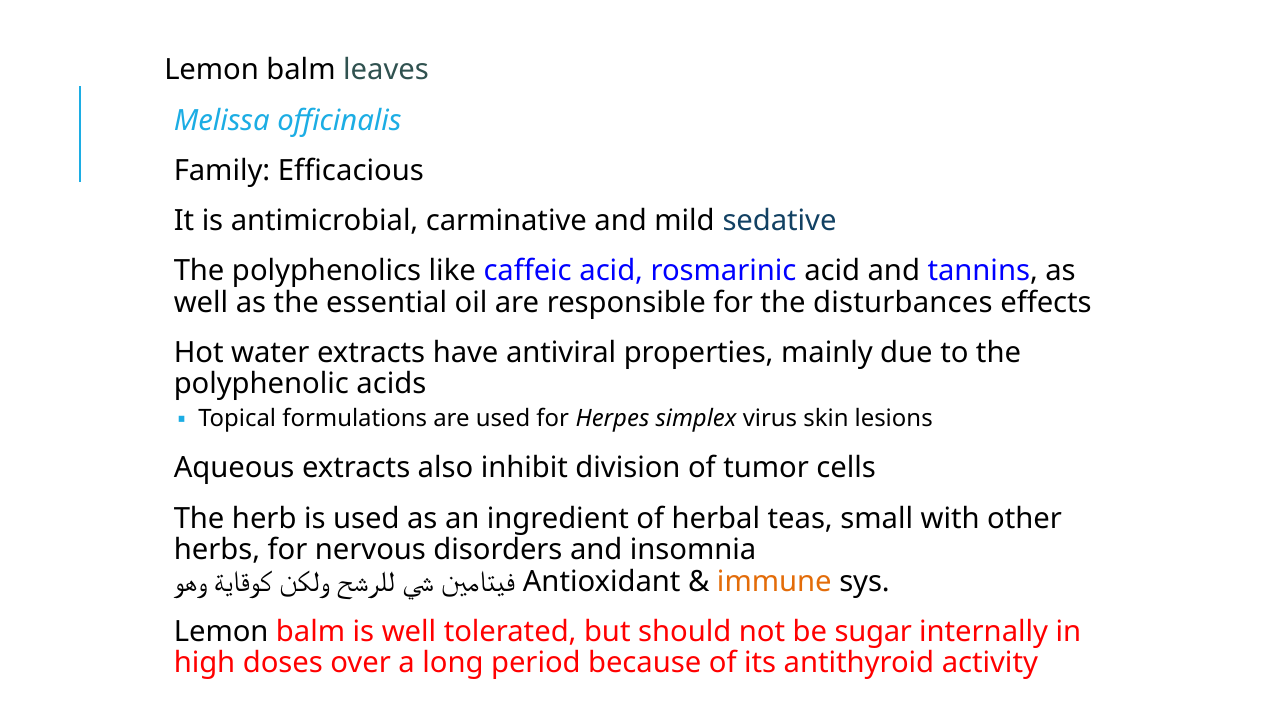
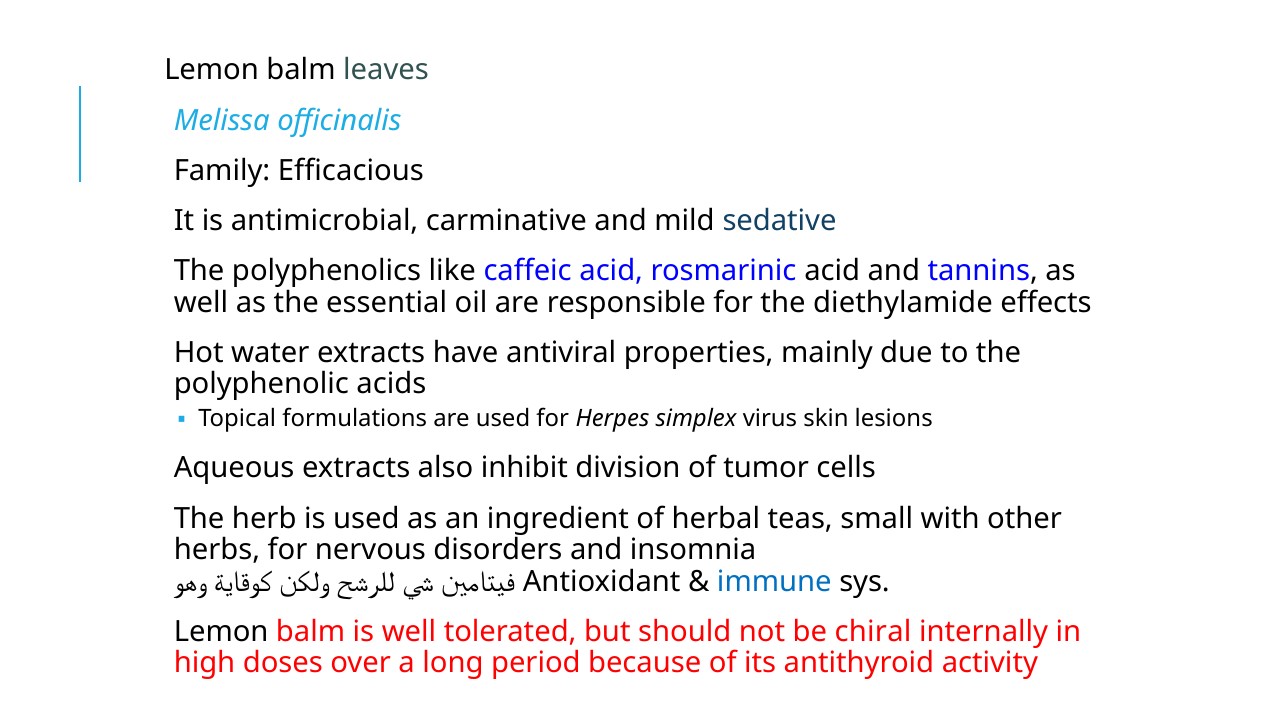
disturbances: disturbances -> diethylamide
immune colour: orange -> blue
sugar: sugar -> chiral
